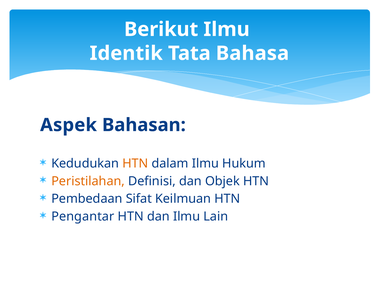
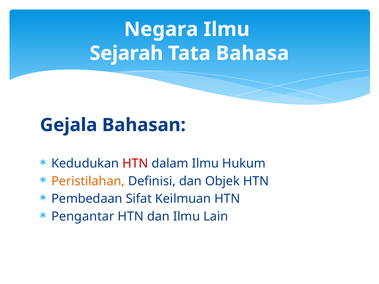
Berikut: Berikut -> Negara
Identik: Identik -> Sejarah
Aspek: Aspek -> Gejala
HTN at (135, 164) colour: orange -> red
